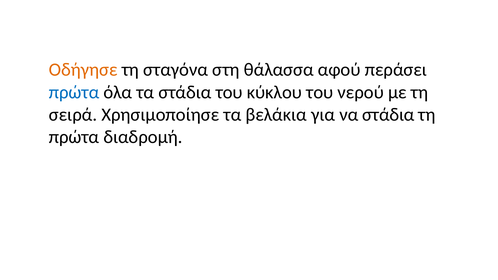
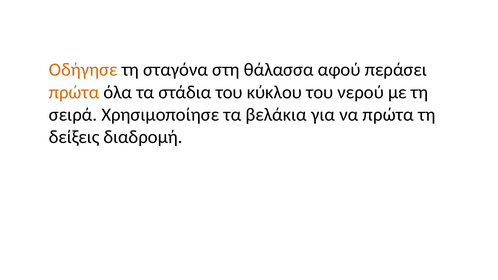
πρώτα at (74, 92) colour: blue -> orange
να στάδια: στάδια -> πρώτα
πρώτα at (74, 137): πρώτα -> δείξεις
